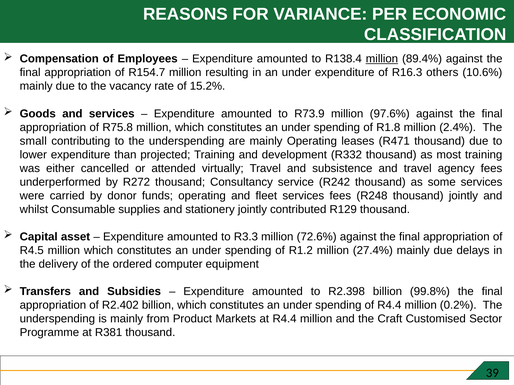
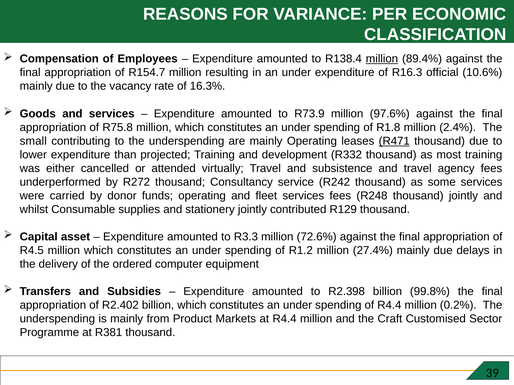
others: others -> official
15.2%: 15.2% -> 16.3%
R471 underline: none -> present
